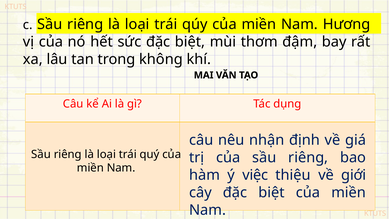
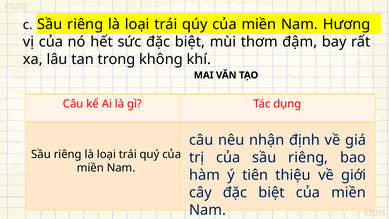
việc: việc -> tiên
